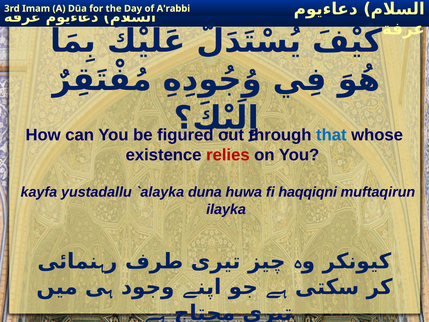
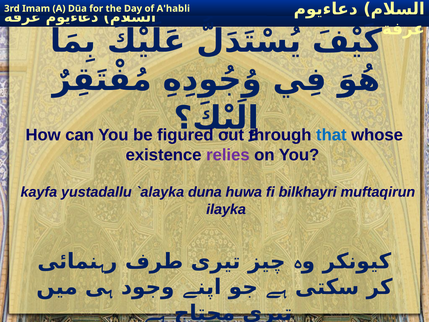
A'rabbi: A'rabbi -> A'habli
relies colour: red -> purple
haqqiqni: haqqiqni -> bilkhayri
